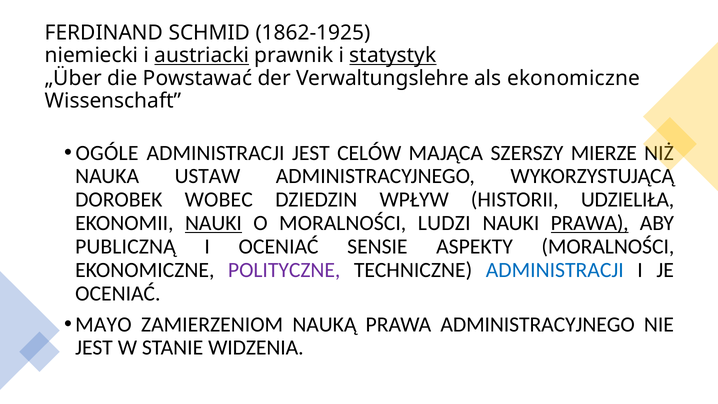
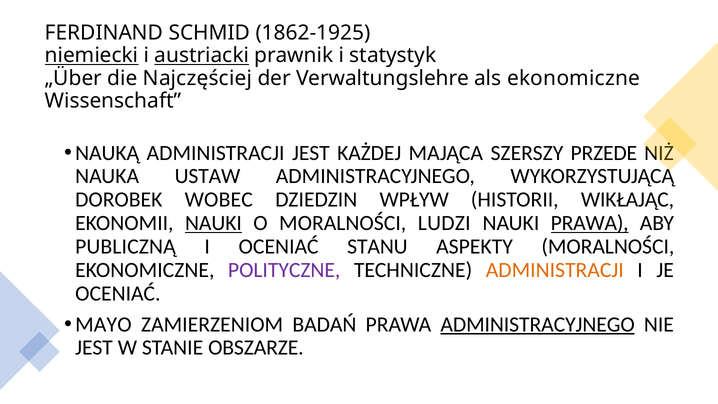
niemiecki underline: none -> present
statystyk underline: present -> none
Powstawać: Powstawać -> Najczęściej
OGÓLE: OGÓLE -> NAUKĄ
CELÓW: CELÓW -> KAŻDEJ
MIERZE: MIERZE -> PRZEDE
UDZIELIŁA: UDZIELIŁA -> WIKŁAJĄC
SENSIE: SENSIE -> STANU
ADMINISTRACJI at (555, 270) colour: blue -> orange
NAUKĄ: NAUKĄ -> BADAŃ
ADMINISTRACYJNEGO at (538, 324) underline: none -> present
WIDZENIA: WIDZENIA -> OBSZARZE
